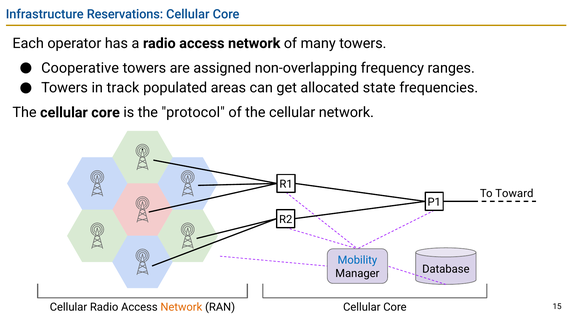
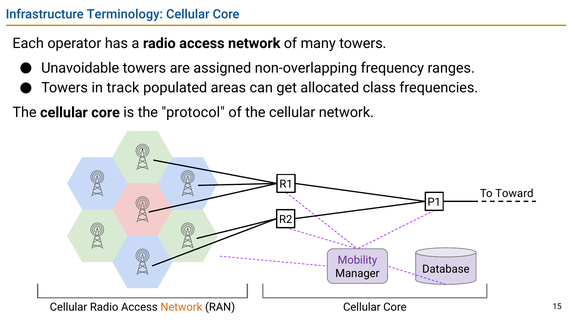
Reservations: Reservations -> Terminology
Cooperative: Cooperative -> Unavoidable
state: state -> class
Mobility colour: blue -> purple
